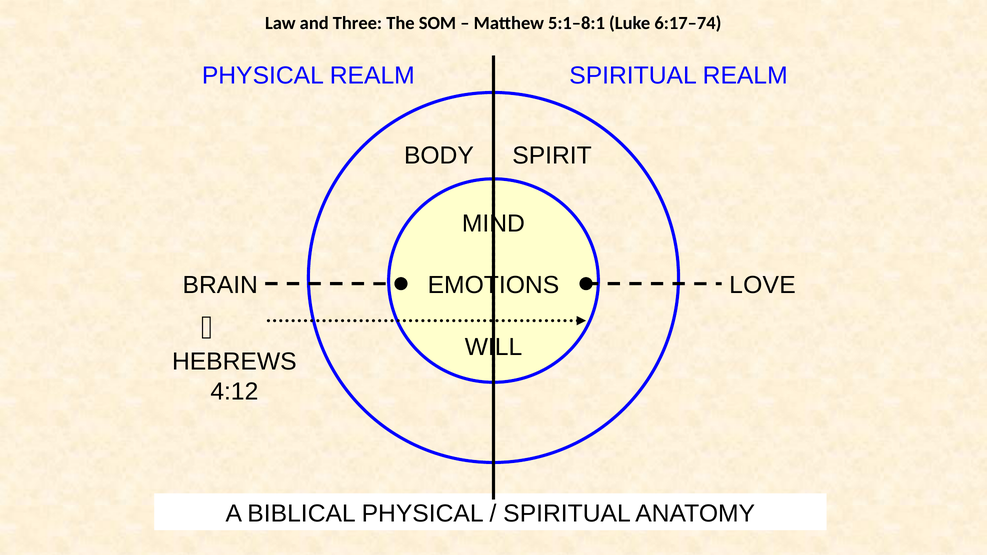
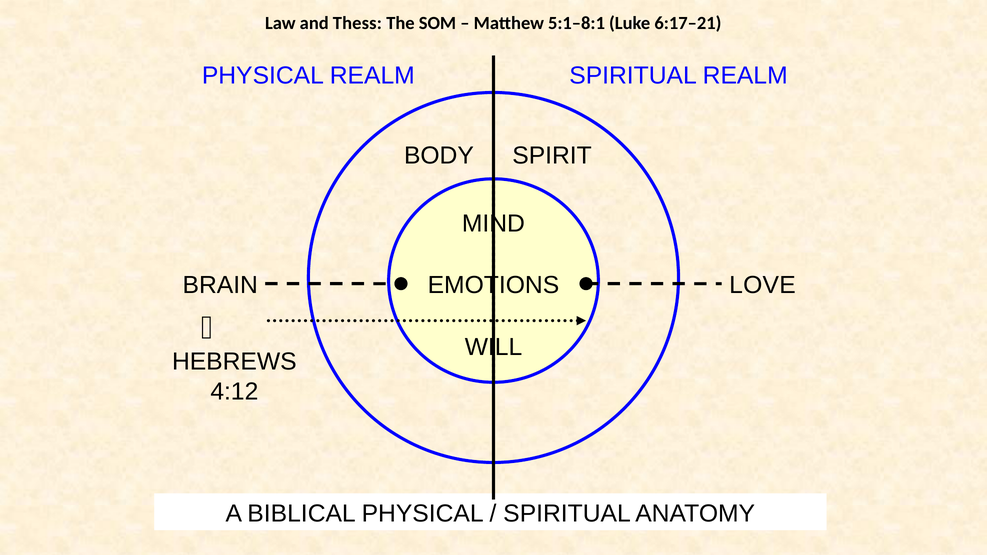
Three: Three -> Thess
6:17–74: 6:17–74 -> 6:17–21
